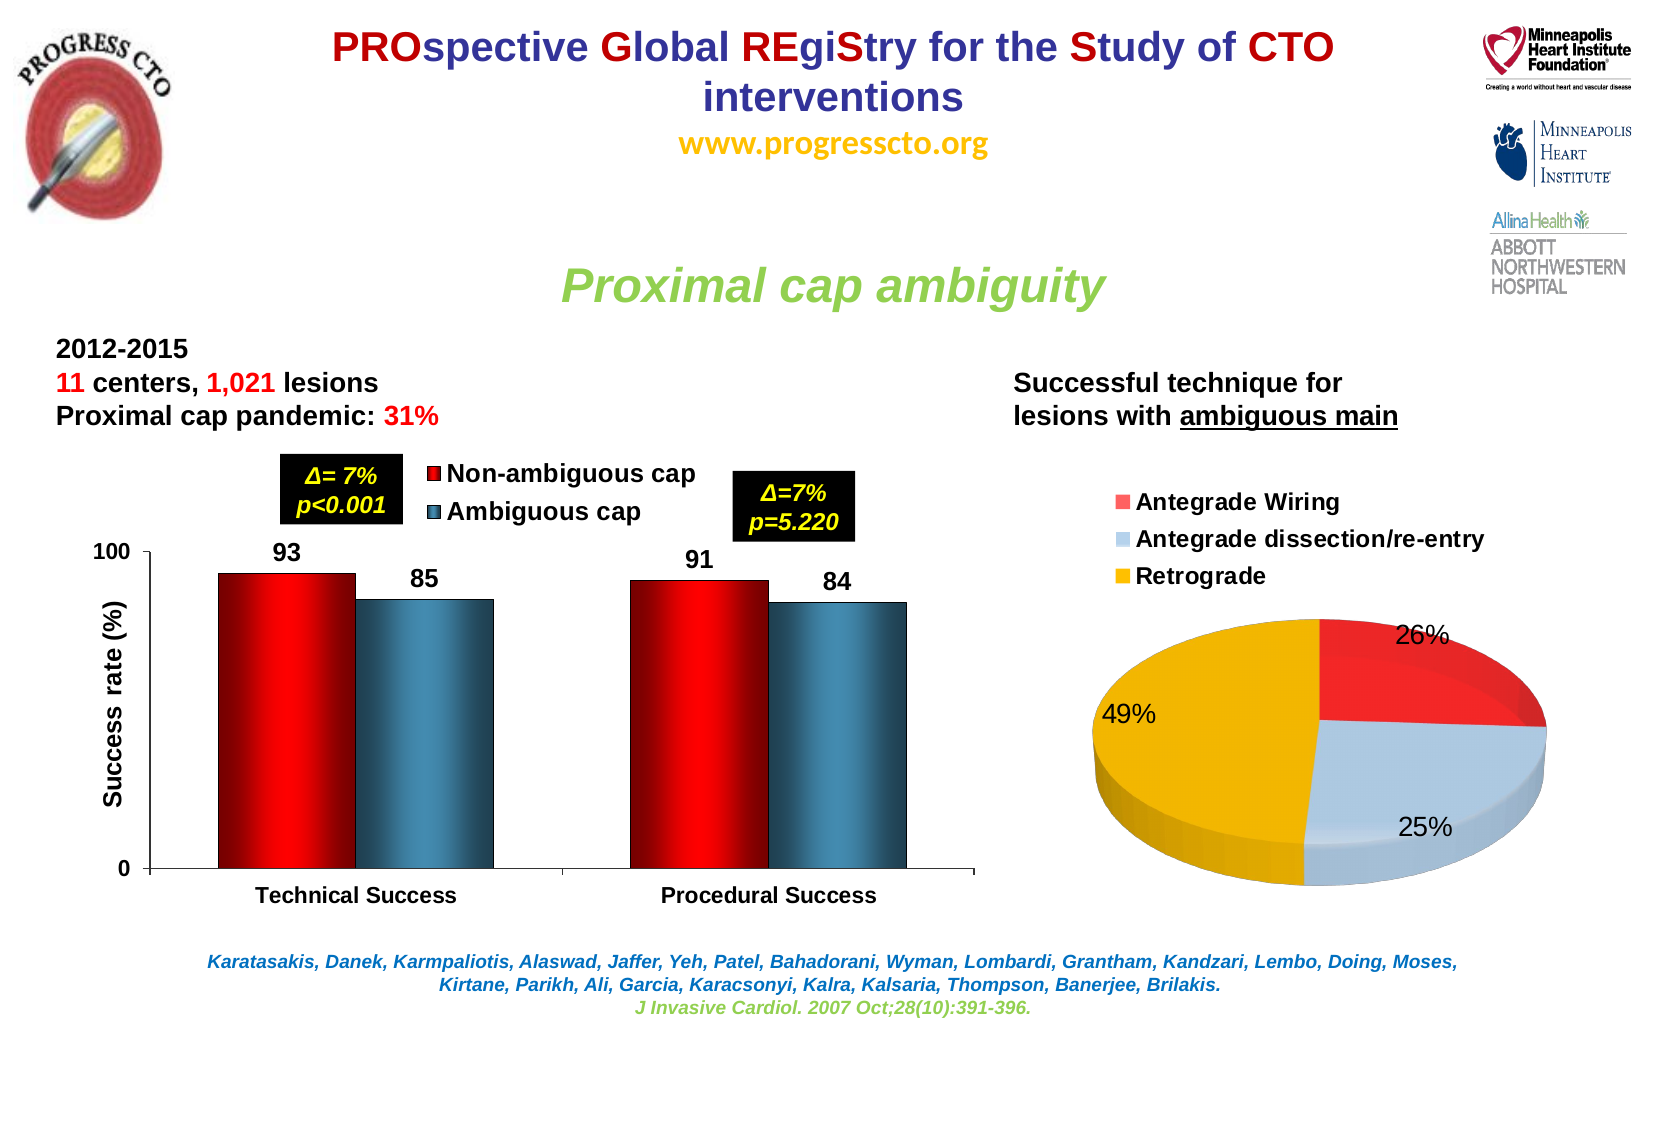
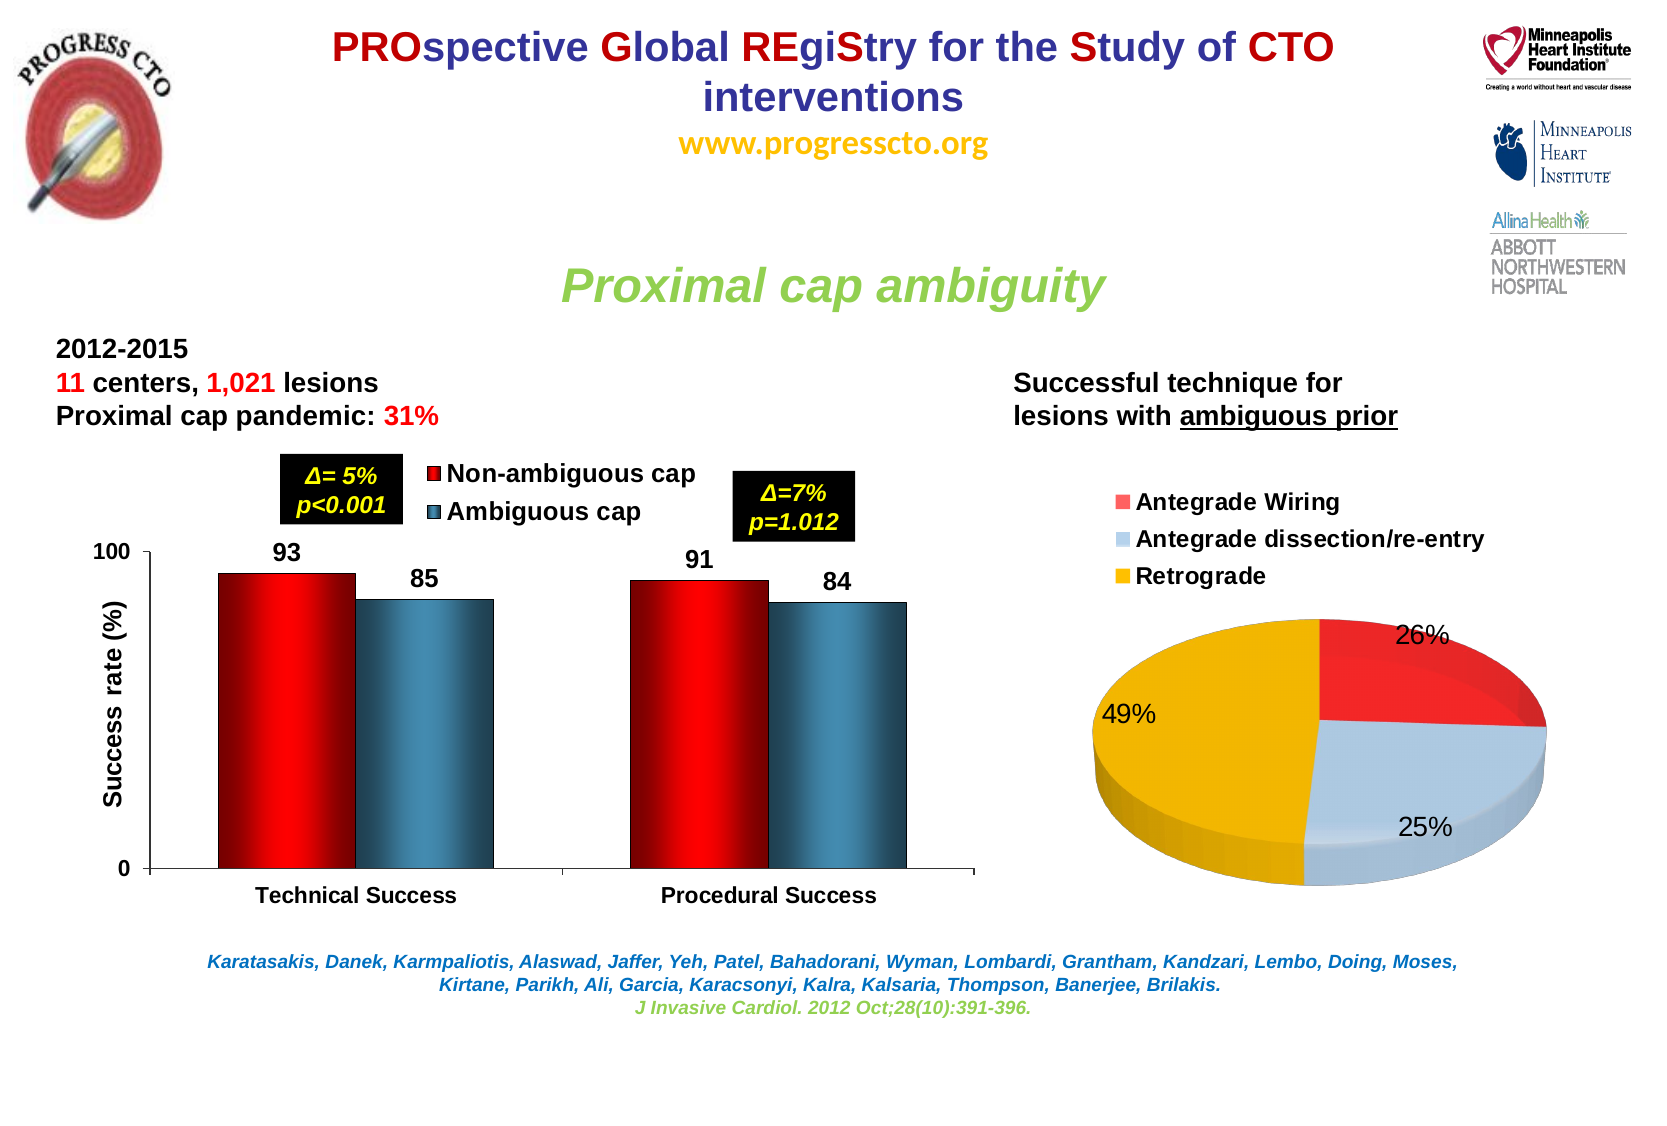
main: main -> prior
7%: 7% -> 5%
p=5.220: p=5.220 -> p=1.012
2007: 2007 -> 2012
